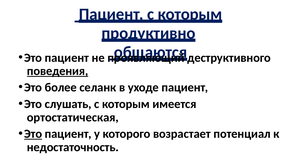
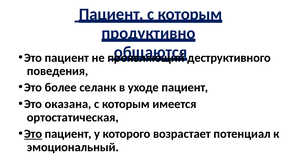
поведения underline: present -> none
слушать: слушать -> оказана
недостаточность: недостаточность -> эмоциональный
